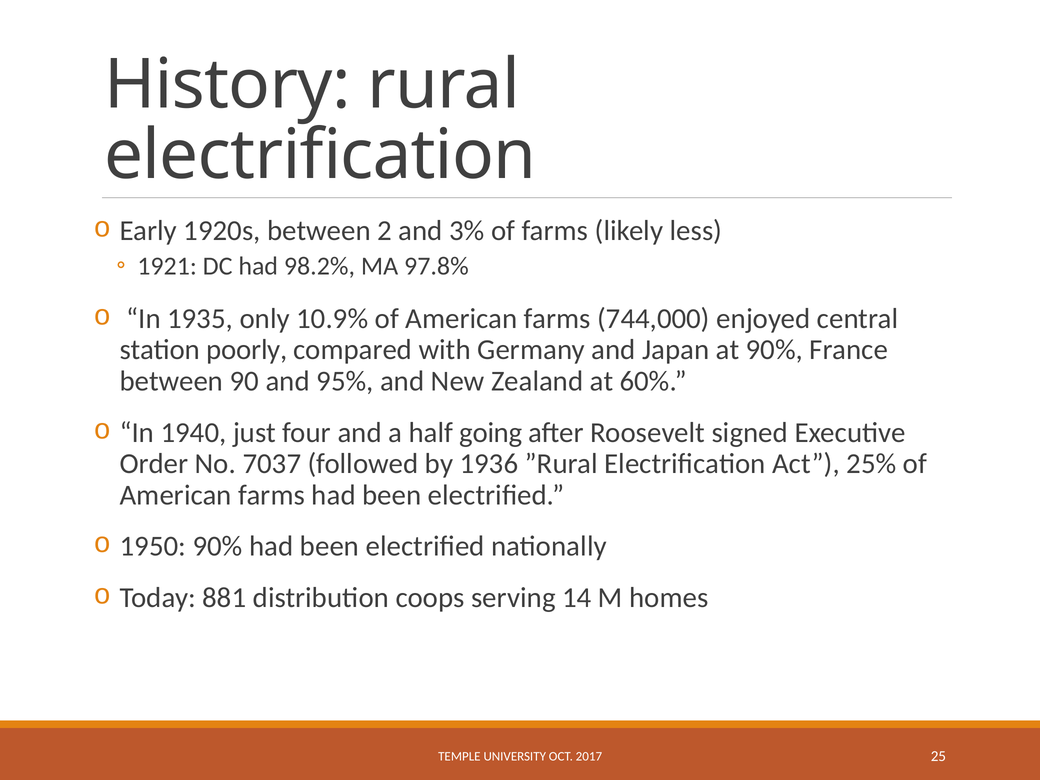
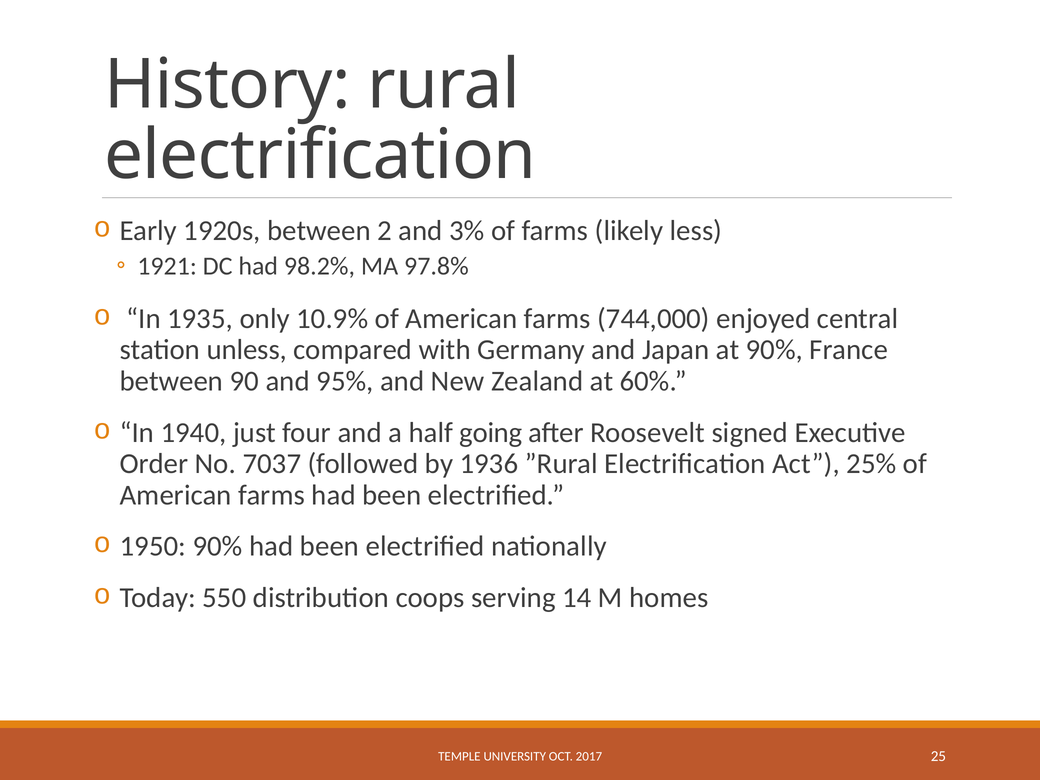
poorly: poorly -> unless
881: 881 -> 550
